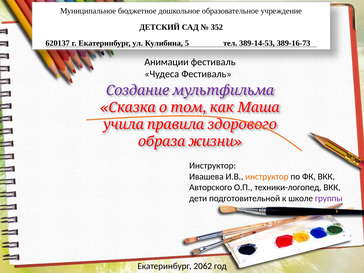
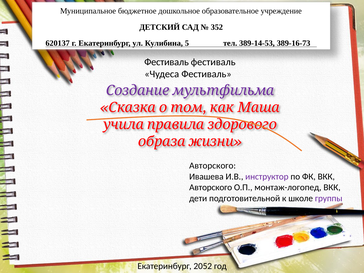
Анимации at (167, 62): Анимации -> Фестиваль
Инструктор at (213, 166): Инструктор -> Авторского
инструктор at (267, 177) colour: orange -> purple
техники-логопед: техники-логопед -> монтаж-логопед
2062: 2062 -> 2052
